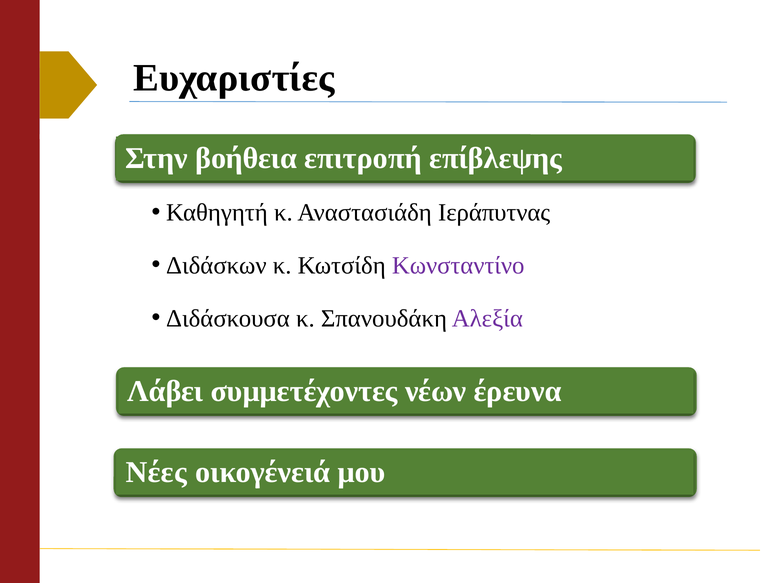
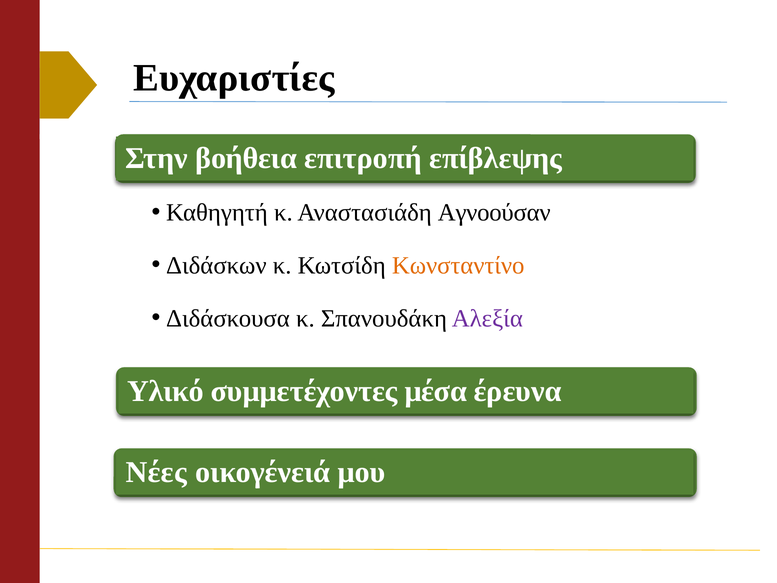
Ιεράπυτνας: Ιεράπυτνας -> Αγνοούσαν
Κωνσταντίνο colour: purple -> orange
Λάβει: Λάβει -> Υλικό
νέων: νέων -> μέσα
